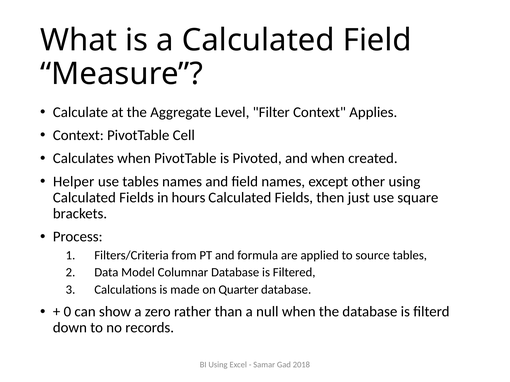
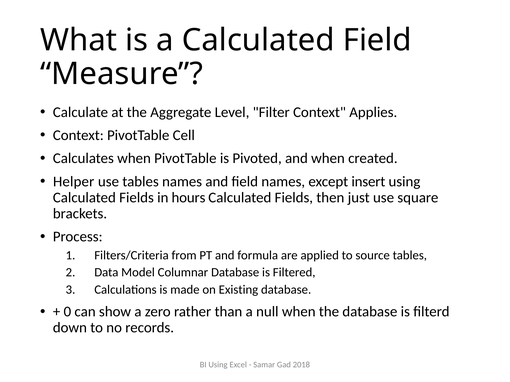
other: other -> insert
Quarter: Quarter -> Existing
